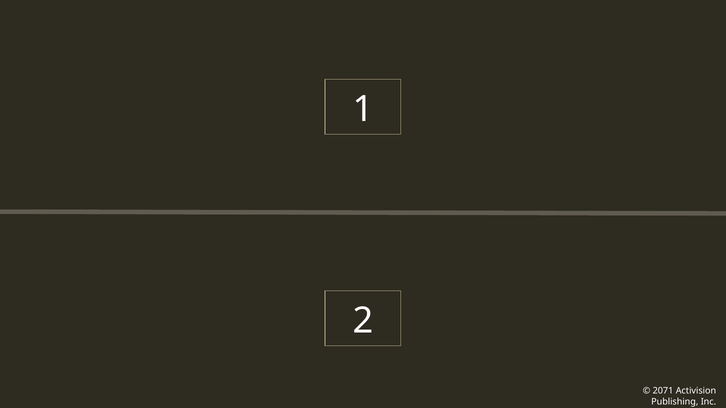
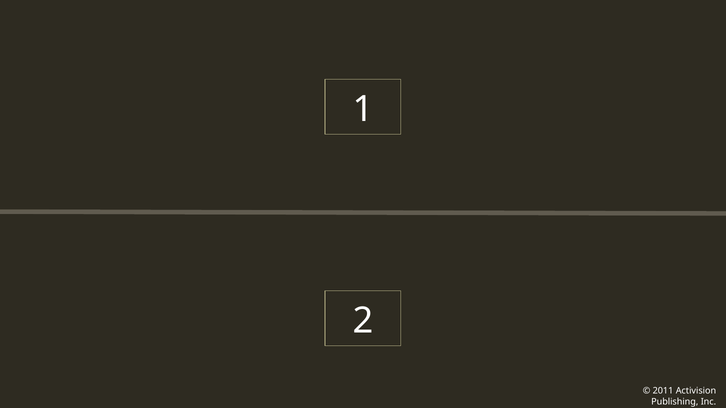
2071: 2071 -> 2011
